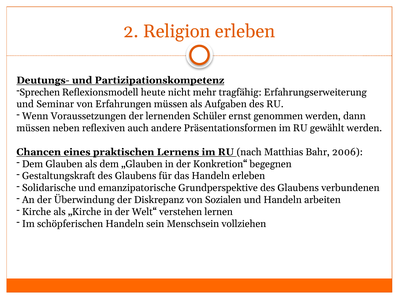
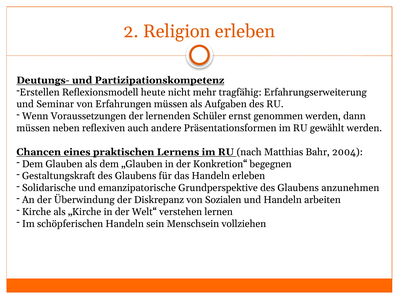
Sprechen: Sprechen -> Erstellen
2006: 2006 -> 2004
verbundenen: verbundenen -> anzunehmen
